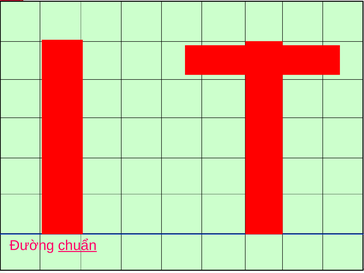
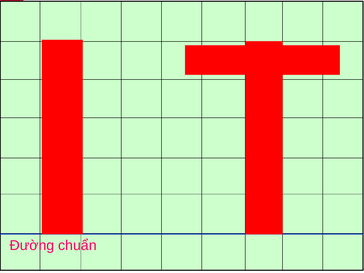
chuẩn underline: present -> none
